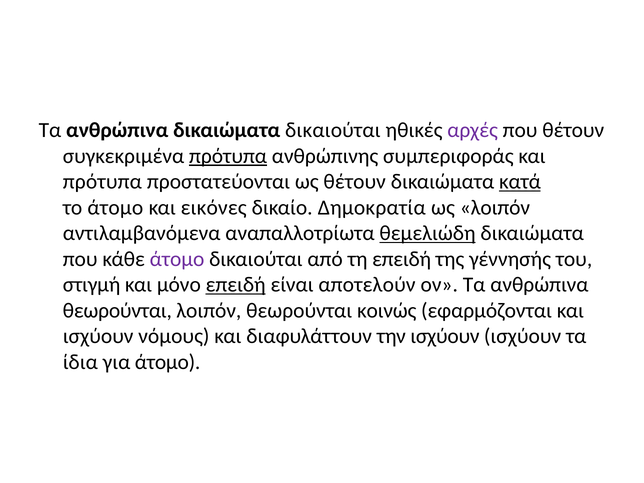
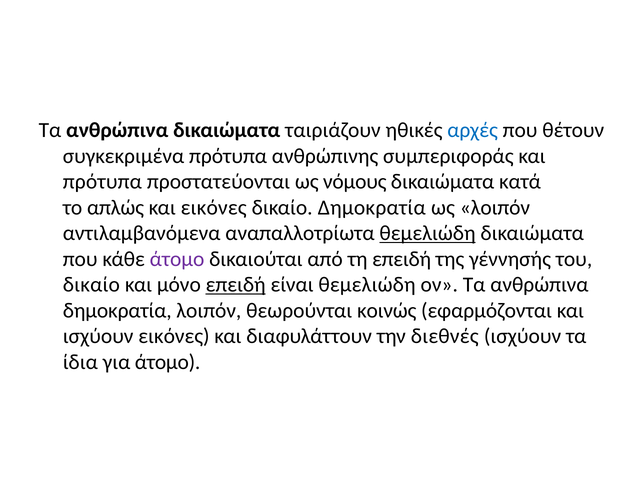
δικαιώματα δικαιούται: δικαιούται -> ταιριάζουν
αρχές colour: purple -> blue
πρότυπα at (228, 156) underline: present -> none
ως θέτουν: θέτουν -> νόμους
κατά underline: present -> none
το άτομο: άτομο -> απλώς
στιγμή at (92, 285): στιγμή -> δικαίο
είναι αποτελούν: αποτελούν -> θεμελιώδη
θεωρούνται at (117, 311): θεωρούνται -> δημοκρατία
ισχύουν νόμους: νόμους -> εικόνες
την ισχύουν: ισχύουν -> διεθνές
